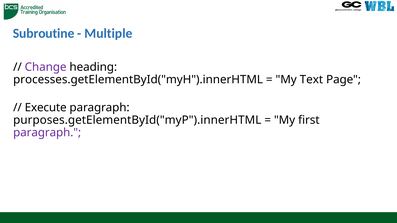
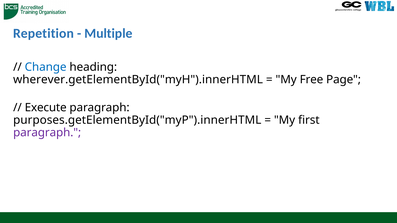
Subroutine: Subroutine -> Repetition
Change colour: purple -> blue
processes.getElementById("myH").innerHTML: processes.getElementById("myH").innerHTML -> wherever.getElementById("myH").innerHTML
Text: Text -> Free
